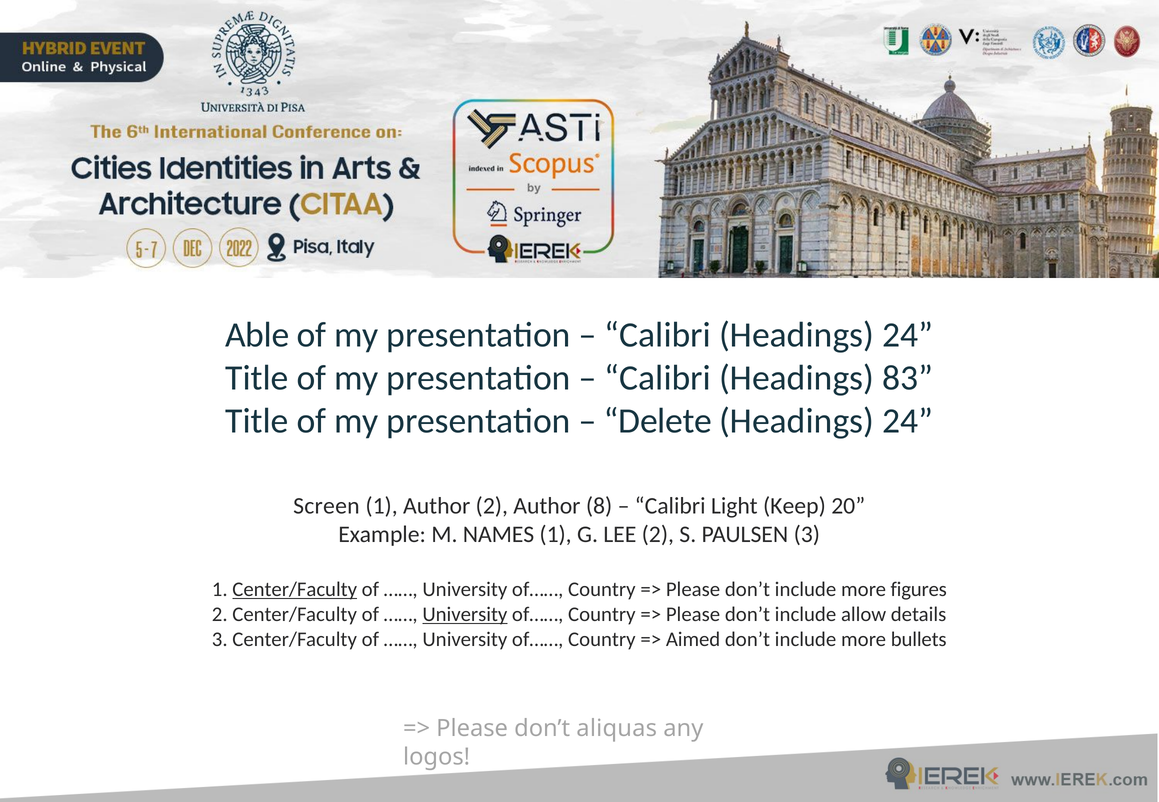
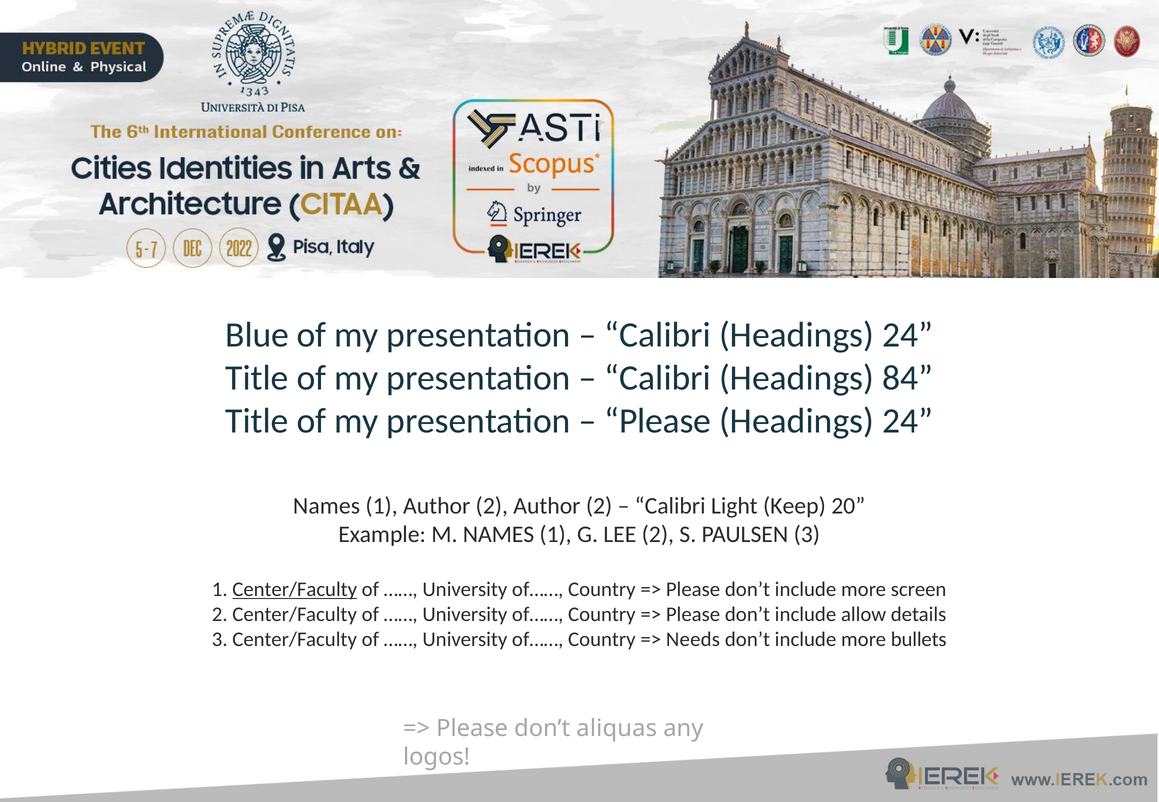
Able: Able -> Blue
83: 83 -> 84
Delete at (658, 421): Delete -> Please
Screen at (326, 506): Screen -> Names
2 Author 8: 8 -> 2
figures: figures -> screen
University at (465, 615) underline: present -> none
Aimed: Aimed -> Needs
